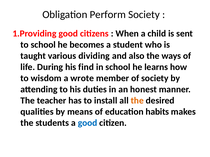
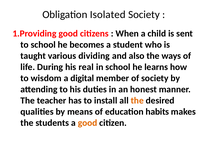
Perform: Perform -> Isolated
find: find -> real
wrote: wrote -> digital
good at (88, 123) colour: blue -> orange
